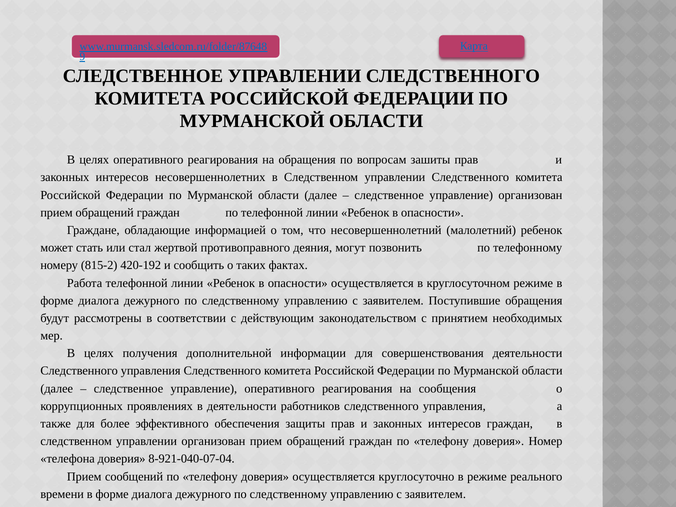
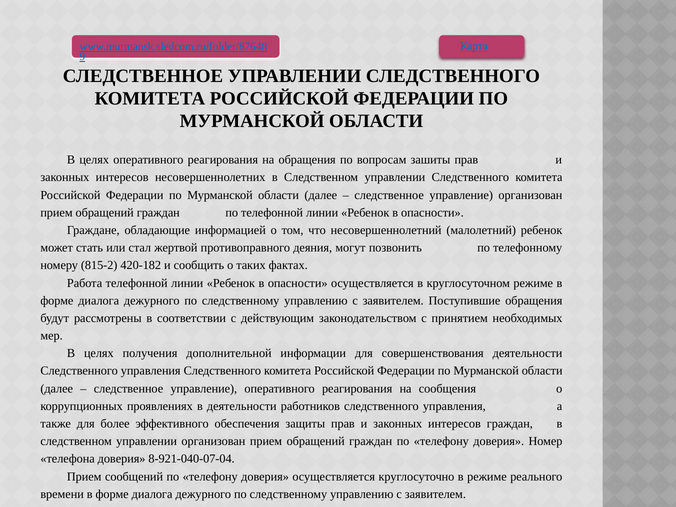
420-192: 420-192 -> 420-182
